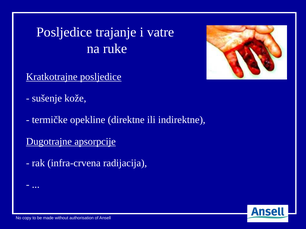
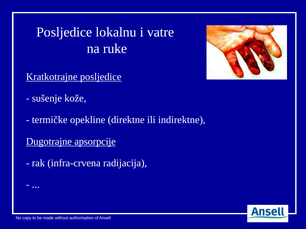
trajanje: trajanje -> lokalnu
